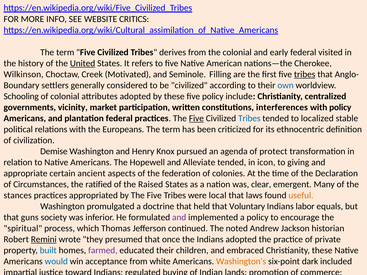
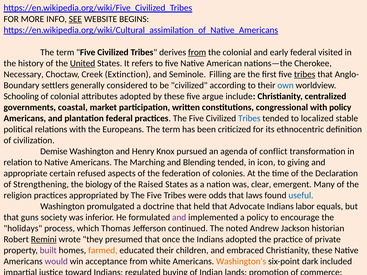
SEE underline: none -> present
CRITICS: CRITICS -> BEGINS
from at (197, 52) underline: none -> present
Wilkinson: Wilkinson -> Necessary
Motivated: Motivated -> Extinction
five policy: policy -> argue
vicinity: vicinity -> coastal
interferences: interferences -> congressional
Five at (196, 118) underline: present -> none
protect: protect -> conflict
Hopewell: Hopewell -> Marching
Alleviate: Alleviate -> Blending
ancient: ancient -> refused
Circumstances: Circumstances -> Strengthening
ratified: ratified -> biology
stances: stances -> religion
local: local -> odds
useful colour: orange -> blue
Voluntary: Voluntary -> Advocate
spiritual: spiritual -> holidays
built at (48, 251) colour: blue -> purple
farmed colour: purple -> orange
would at (56, 262) colour: blue -> purple
